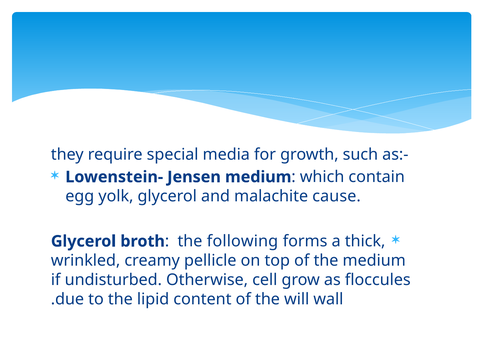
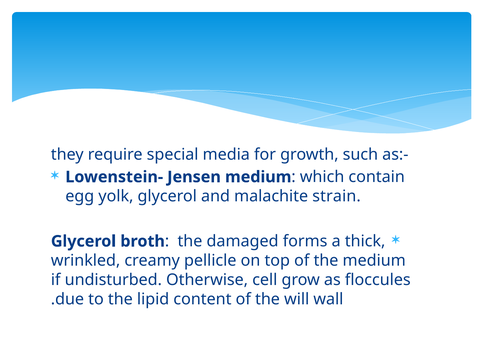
cause: cause -> strain
following: following -> damaged
